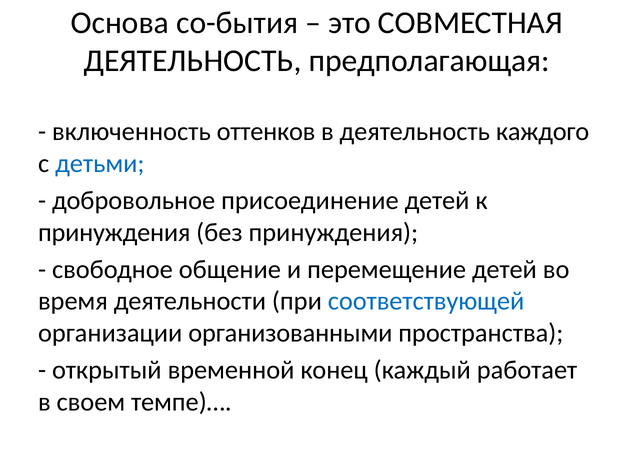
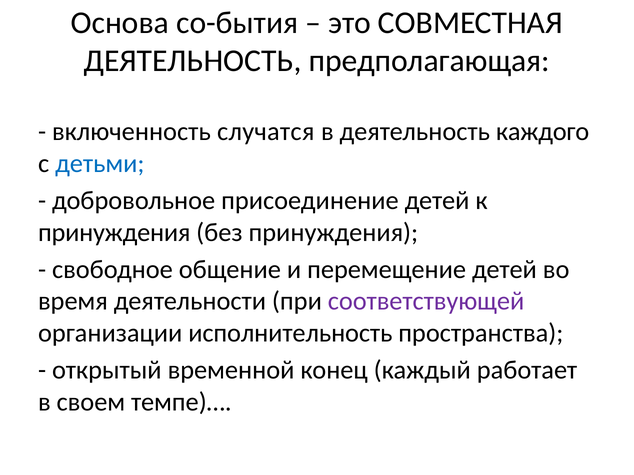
оттенков: оттенков -> случатся
соответствующей colour: blue -> purple
организованными: организованными -> исполнительность
